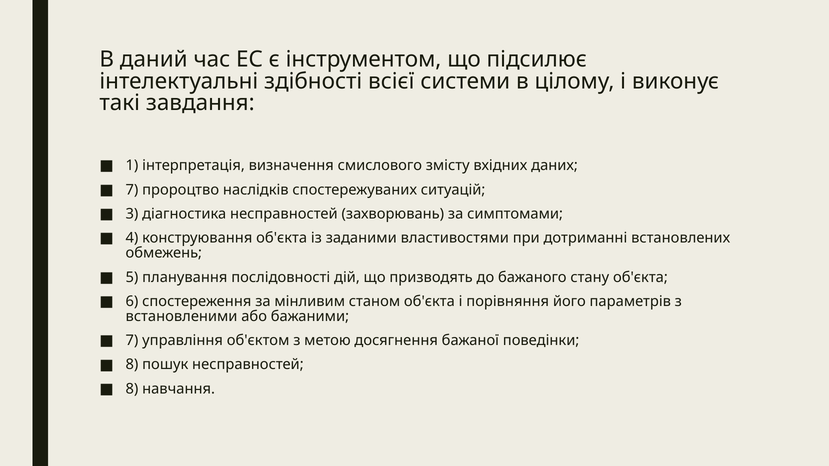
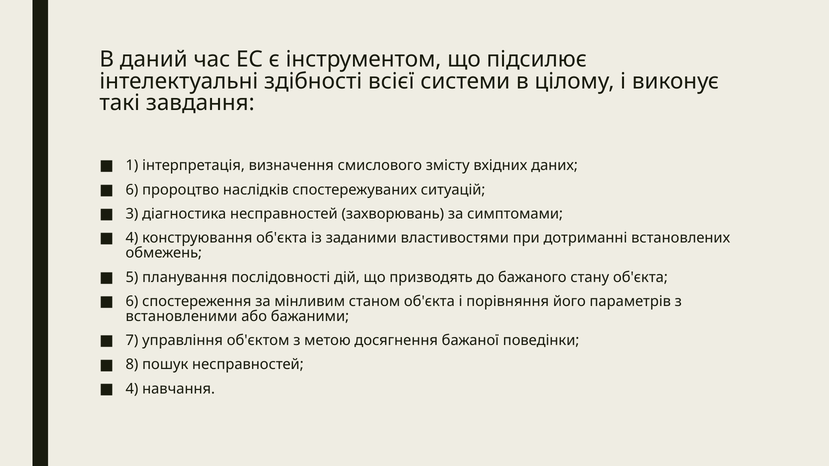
7 at (132, 190): 7 -> 6
8 at (132, 389): 8 -> 4
